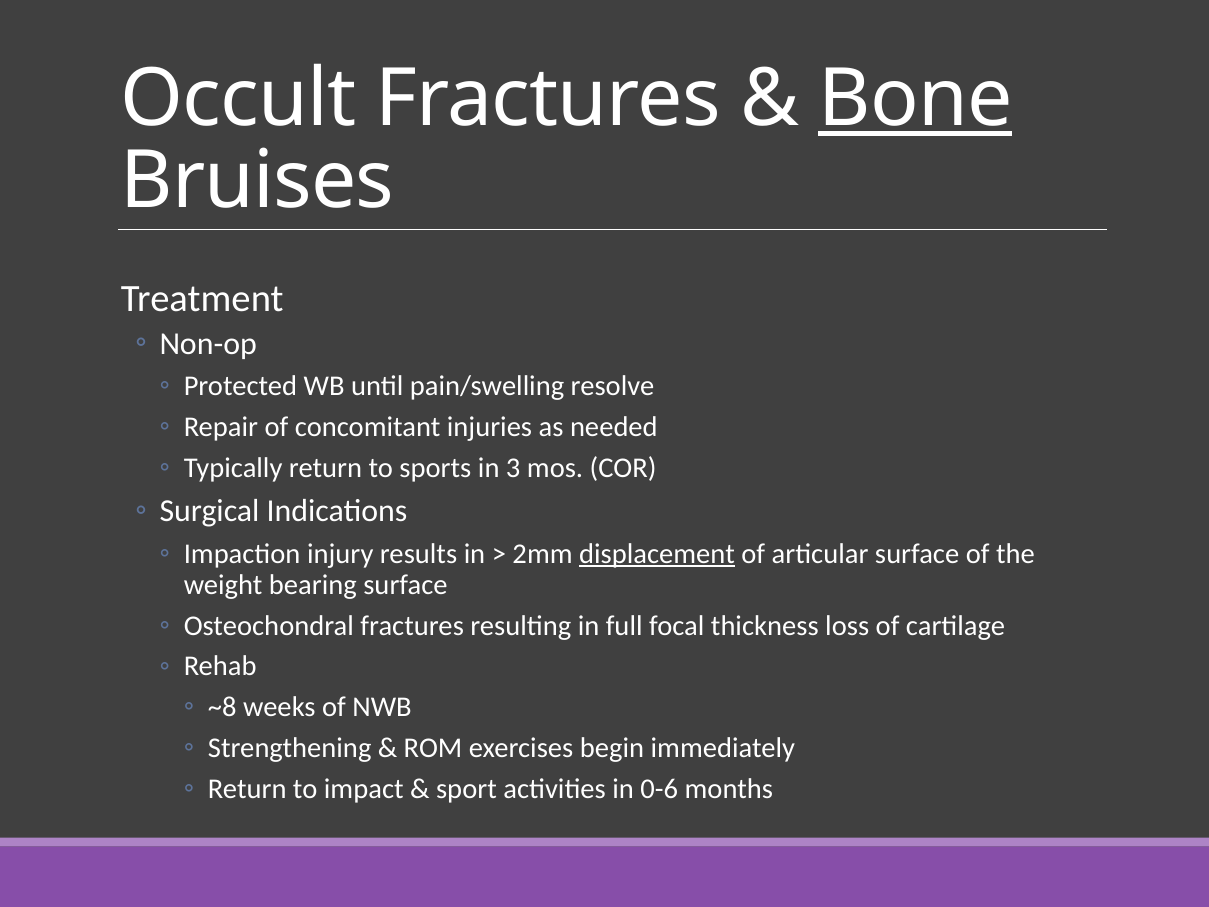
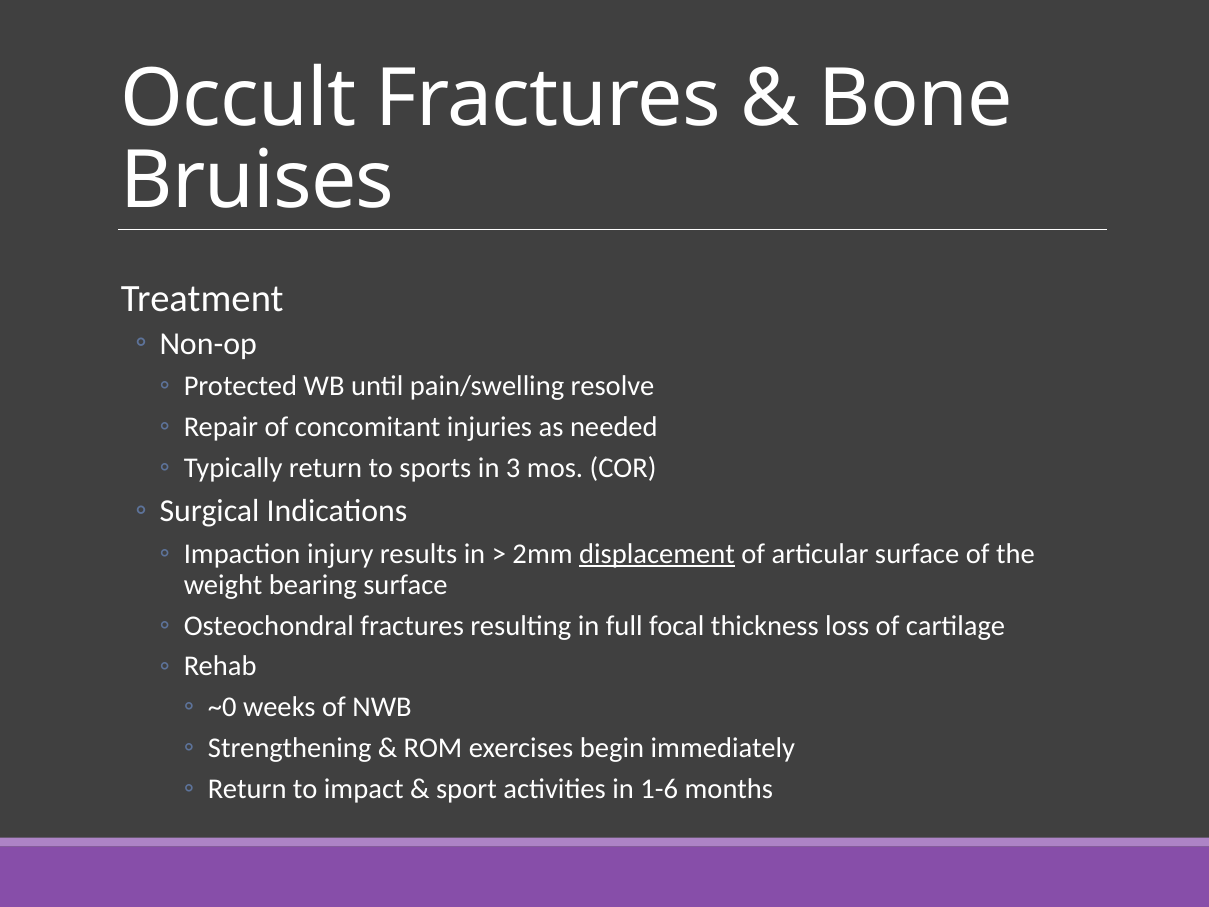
Bone underline: present -> none
~8: ~8 -> ~0
0-6: 0-6 -> 1-6
